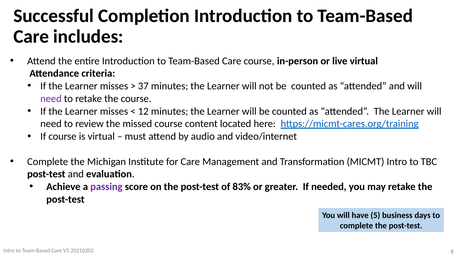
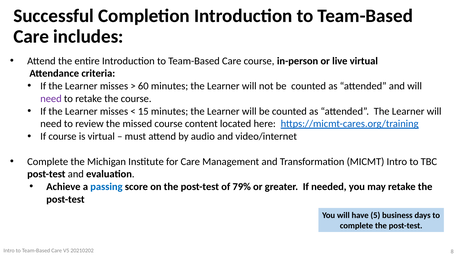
37: 37 -> 60
12: 12 -> 15
passing colour: purple -> blue
83%: 83% -> 79%
